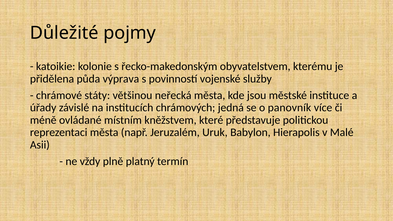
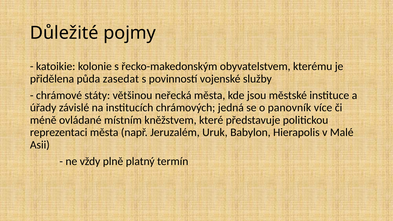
výprava: výprava -> zasedat
